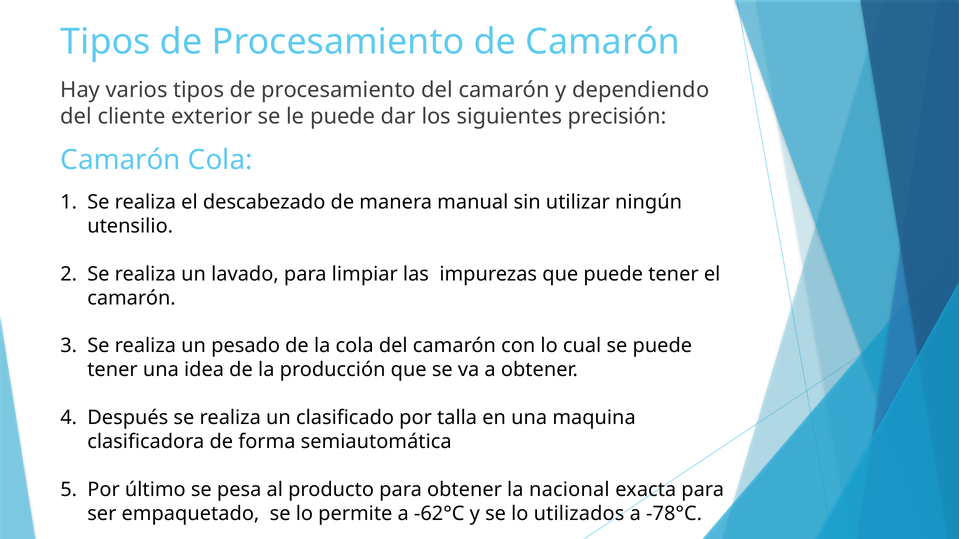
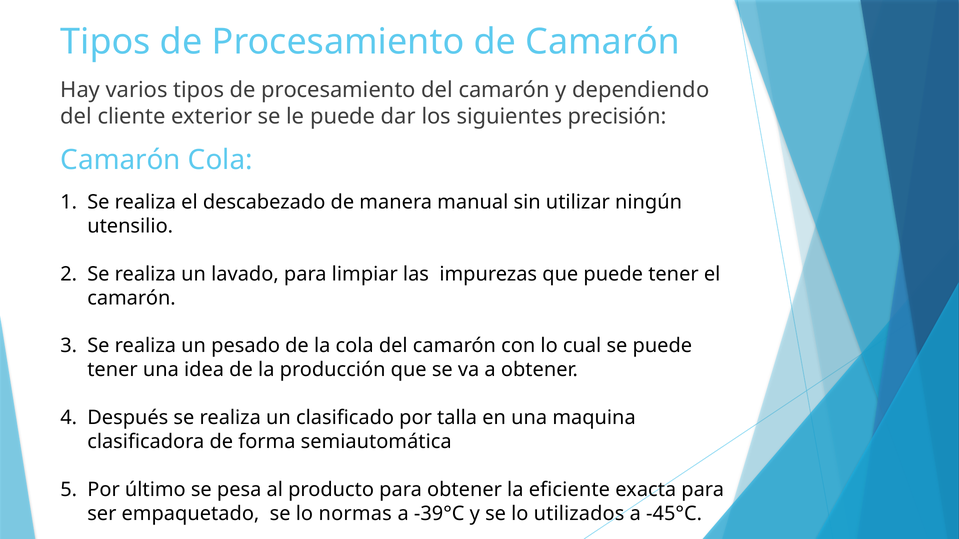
nacional: nacional -> eficiente
permite: permite -> normas
-62°C: -62°C -> -39°C
-78°C: -78°C -> -45°C
